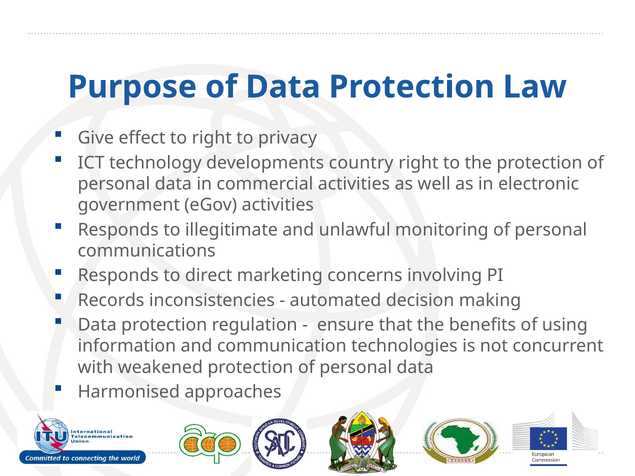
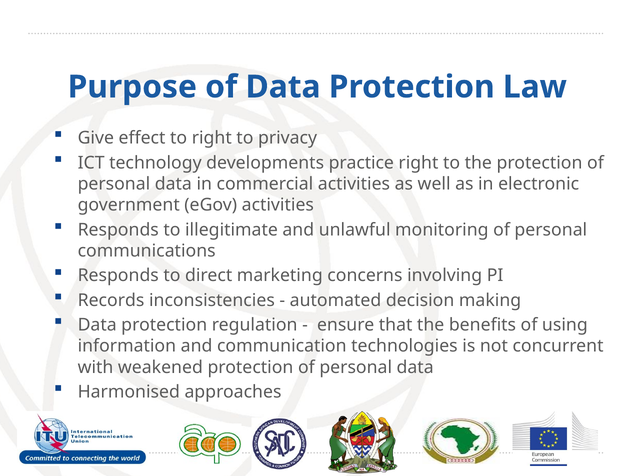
country: country -> practice
